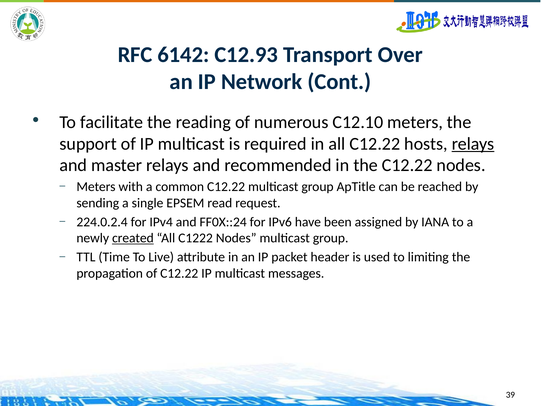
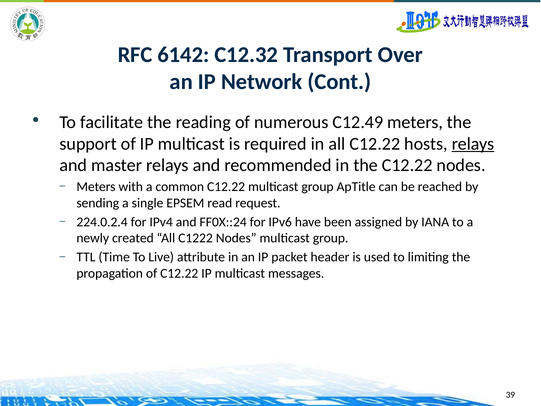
C12.93: C12.93 -> C12.32
C12.10: C12.10 -> C12.49
created underline: present -> none
